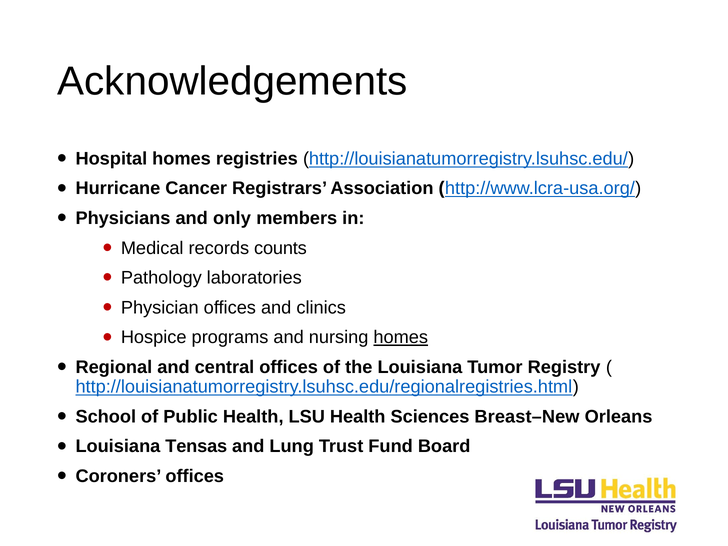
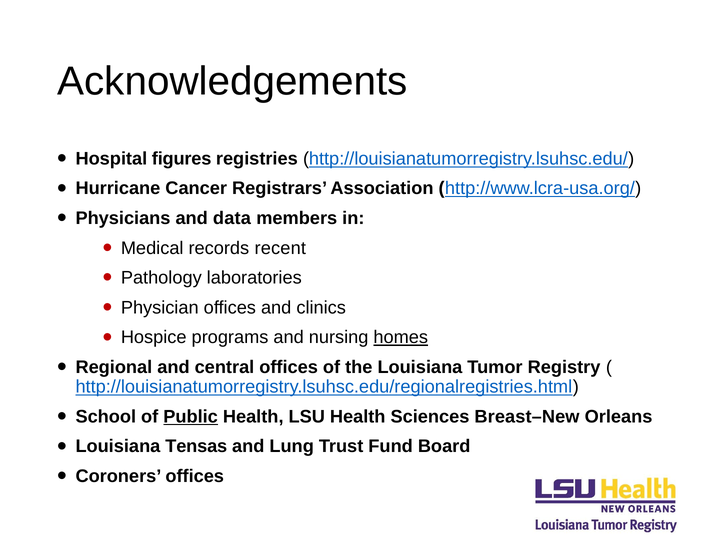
Hospital homes: homes -> figures
only: only -> data
counts: counts -> recent
Public underline: none -> present
